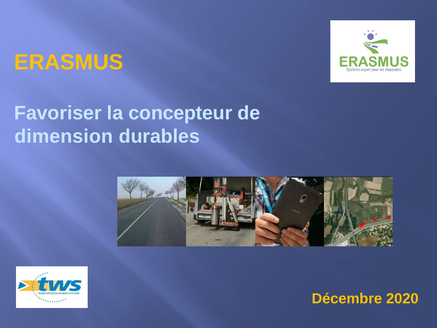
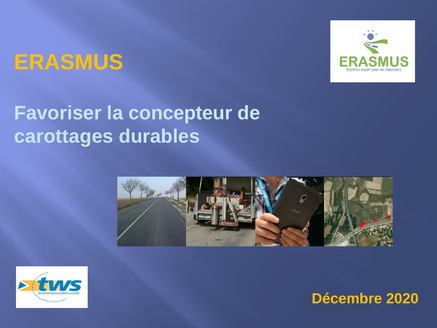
dimension: dimension -> carottages
